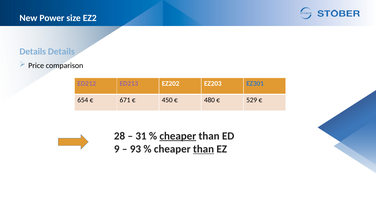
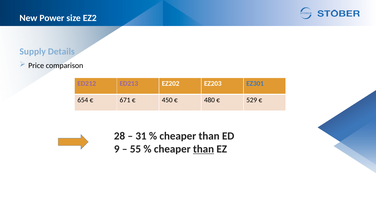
Details at (33, 52): Details -> Supply
cheaper at (178, 136) underline: present -> none
93: 93 -> 55
